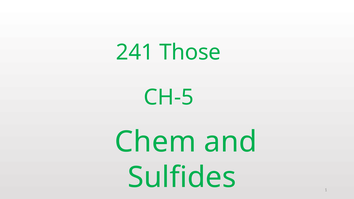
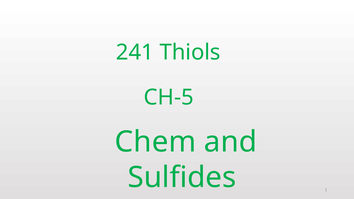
Those: Those -> Thiols
